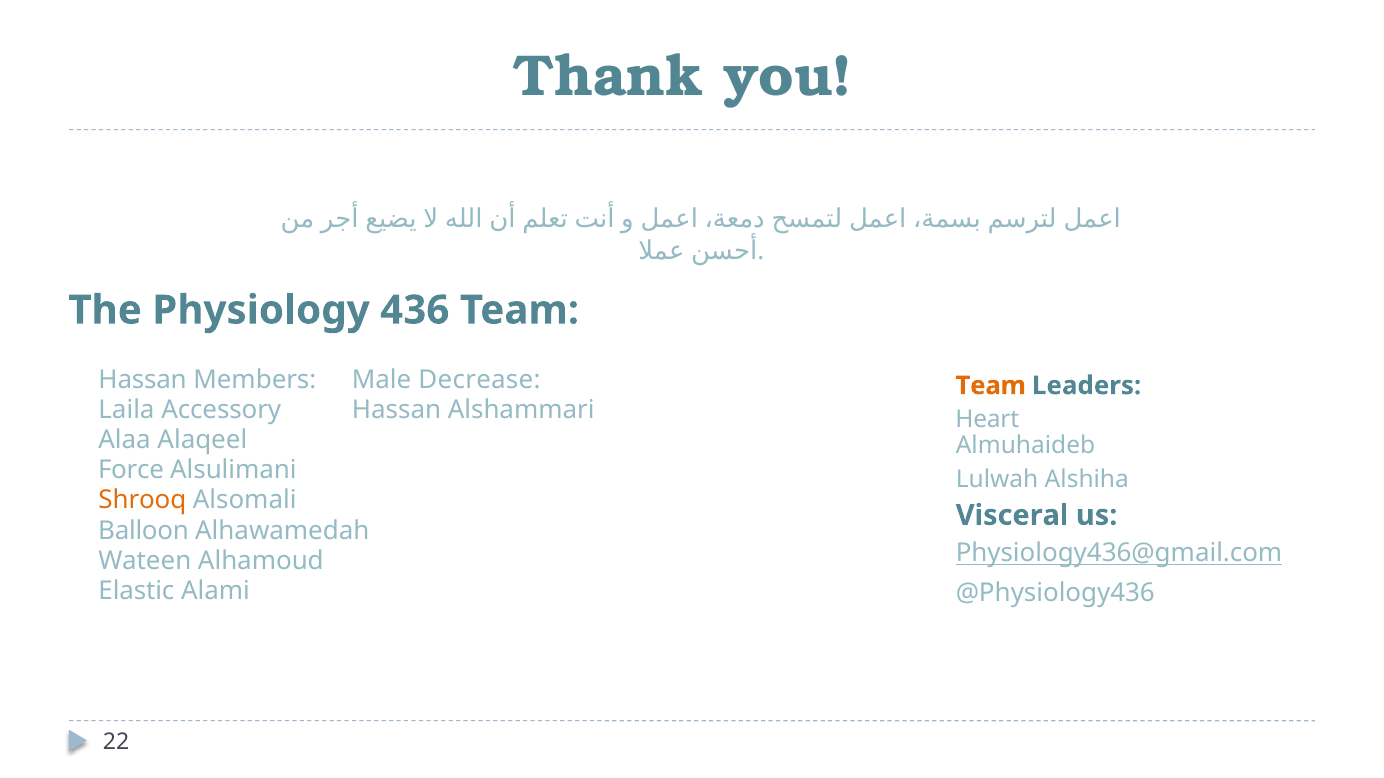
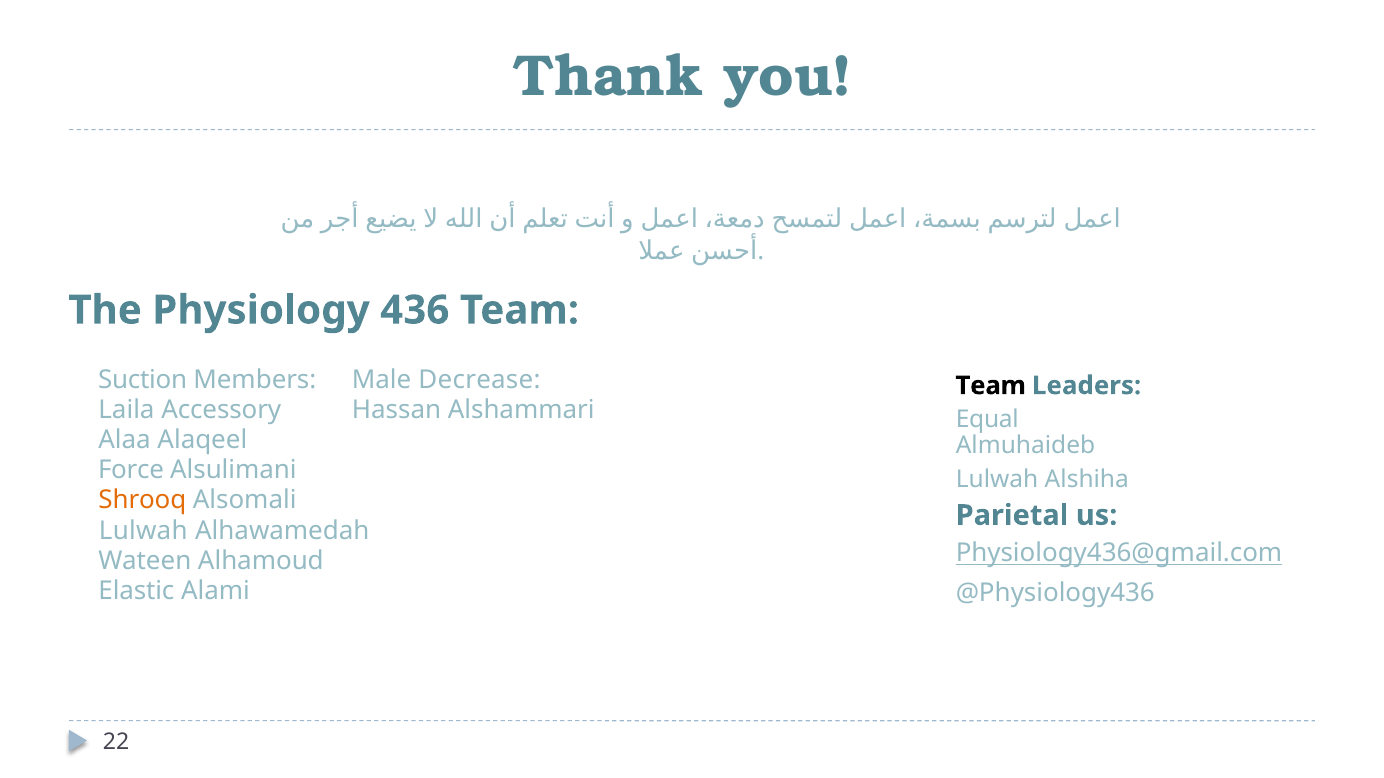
Hassan at (143, 380): Hassan -> Suction
Team at (991, 386) colour: orange -> black
Heart: Heart -> Equal
Visceral: Visceral -> Parietal
Balloon at (144, 531): Balloon -> Lulwah
